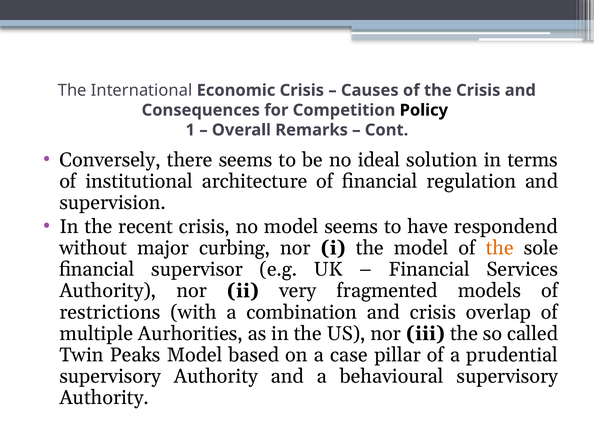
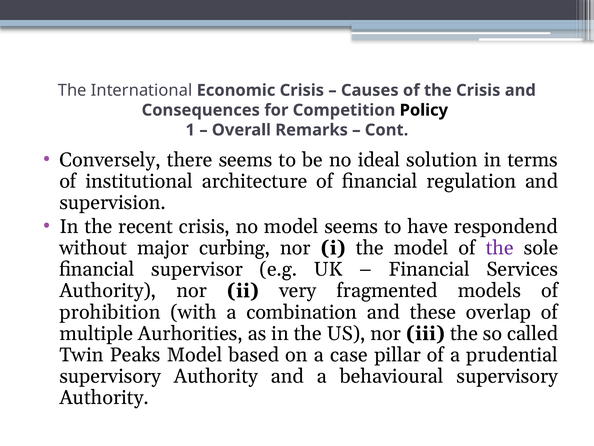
the at (500, 248) colour: orange -> purple
restrictions: restrictions -> prohibition
and crisis: crisis -> these
